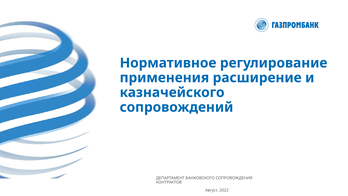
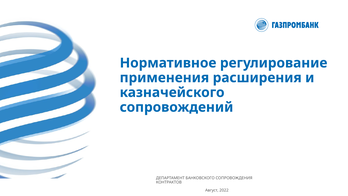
расширение: расширение -> расширения
